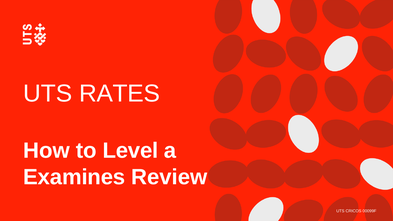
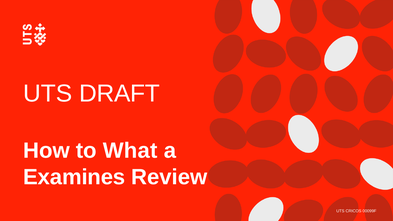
RATES: RATES -> DRAFT
Level: Level -> What
